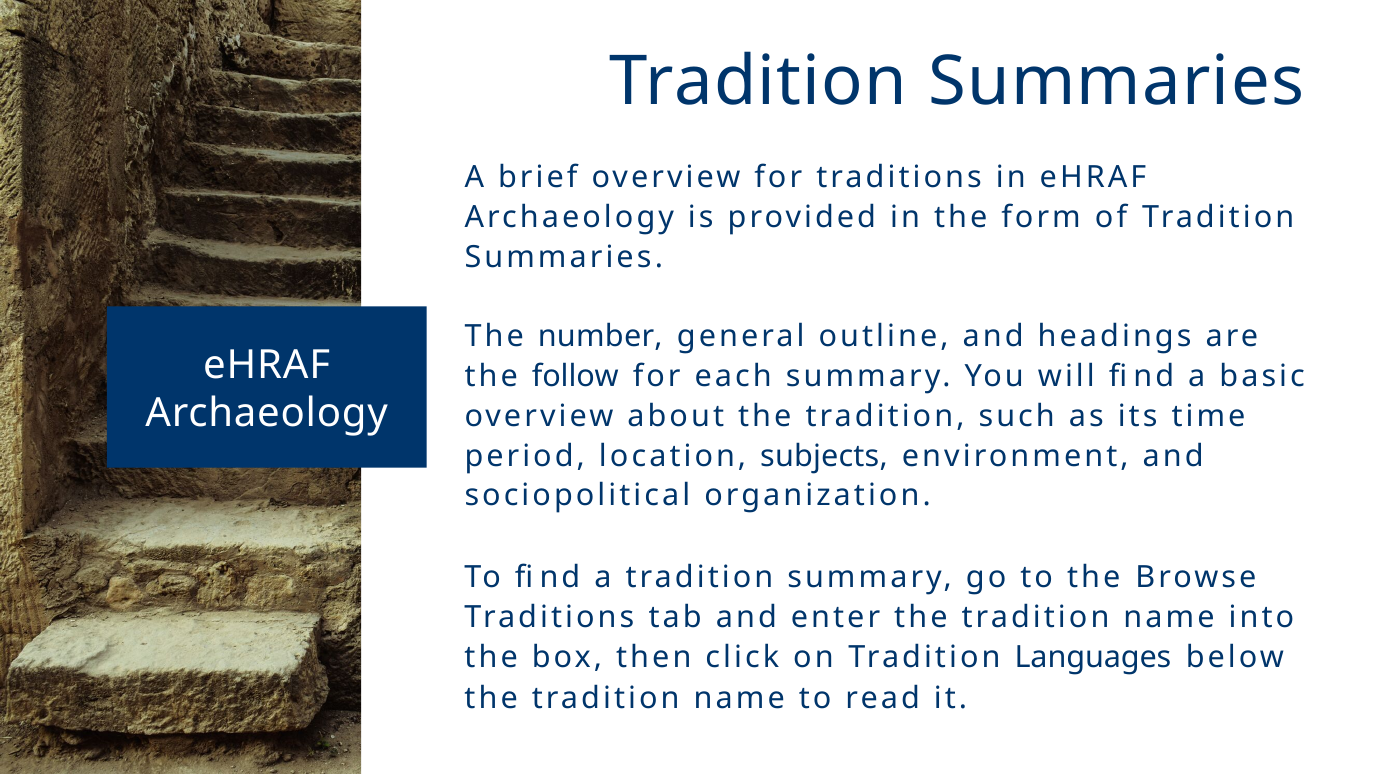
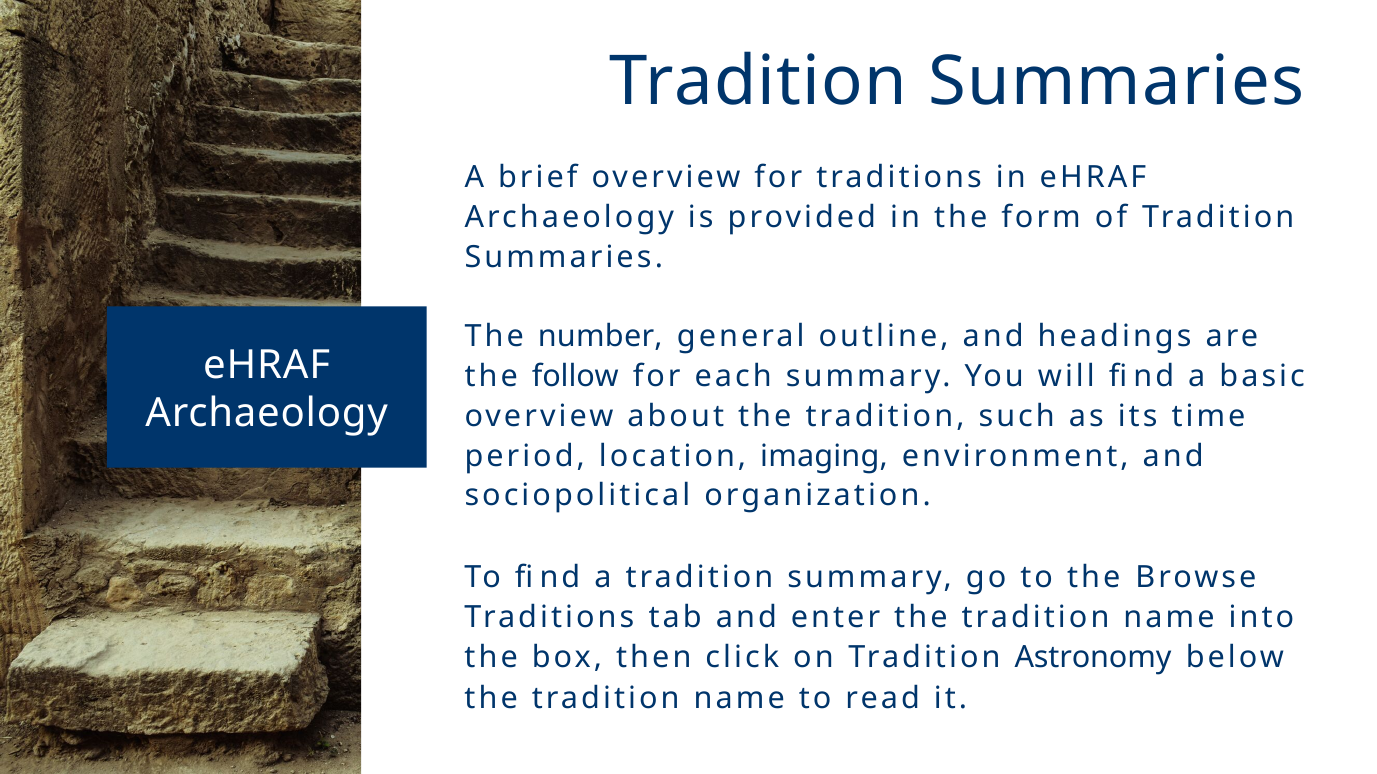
subjects: subjects -> imaging
Languages: Languages -> Astronomy
